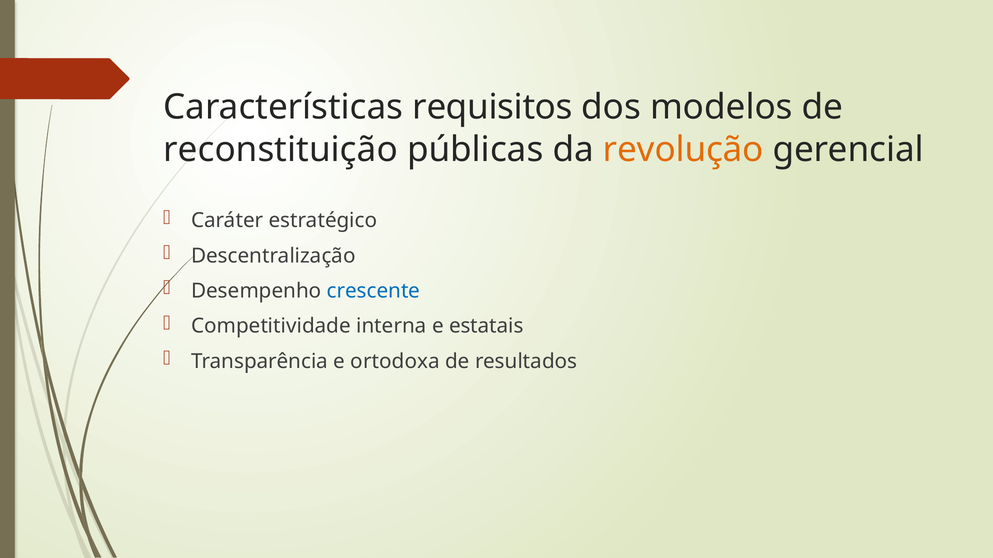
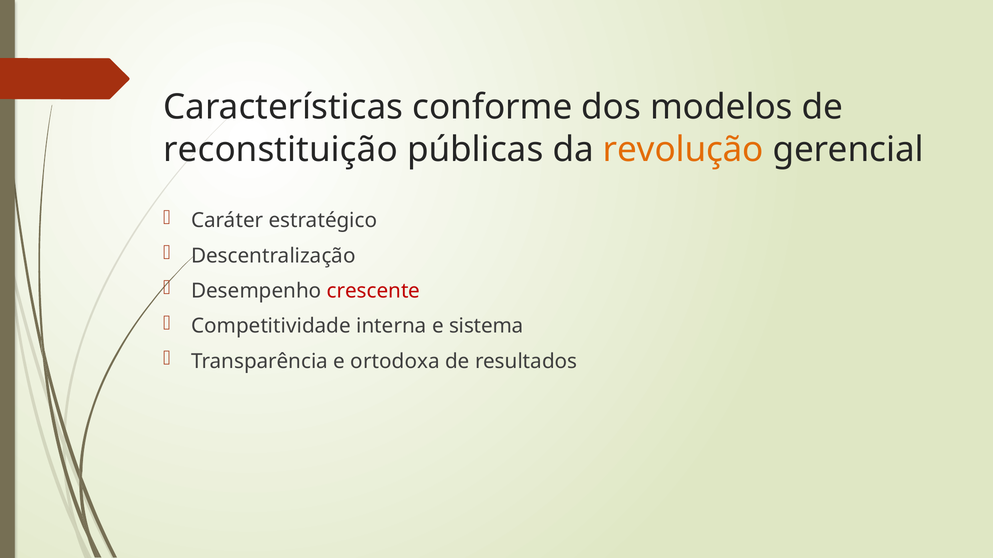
requisitos: requisitos -> conforme
crescente colour: blue -> red
estatais: estatais -> sistema
